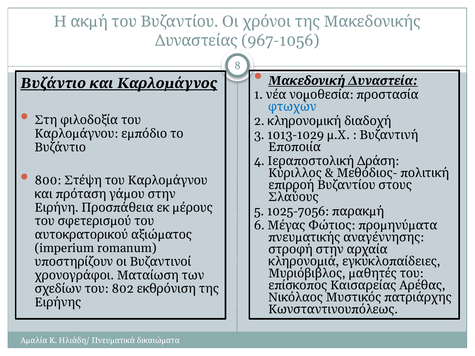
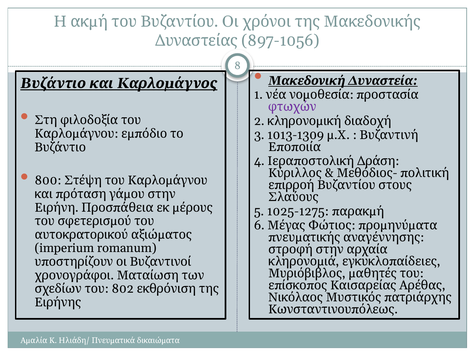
967-1056: 967-1056 -> 897-1056
φτωχών colour: blue -> purple
1013-1029: 1013-1029 -> 1013-1309
1025-7056: 1025-7056 -> 1025-1275
